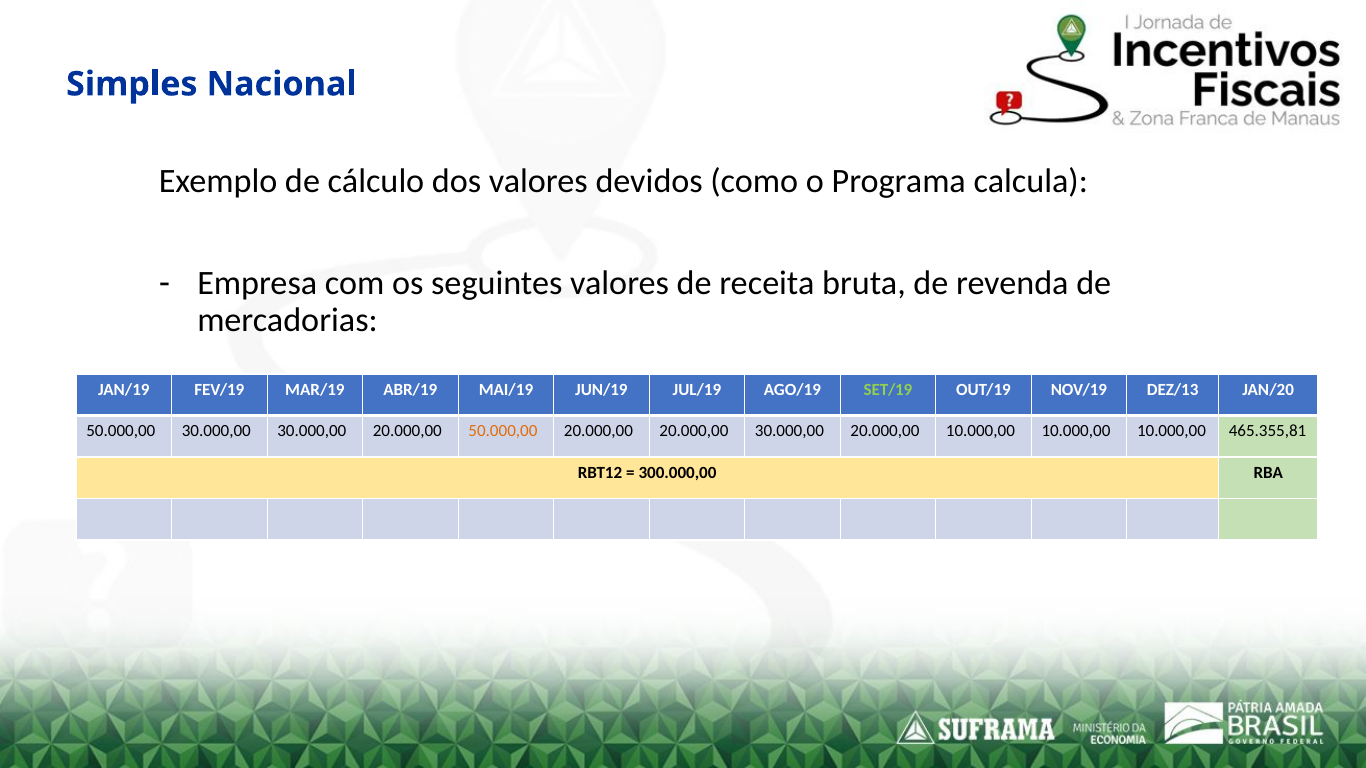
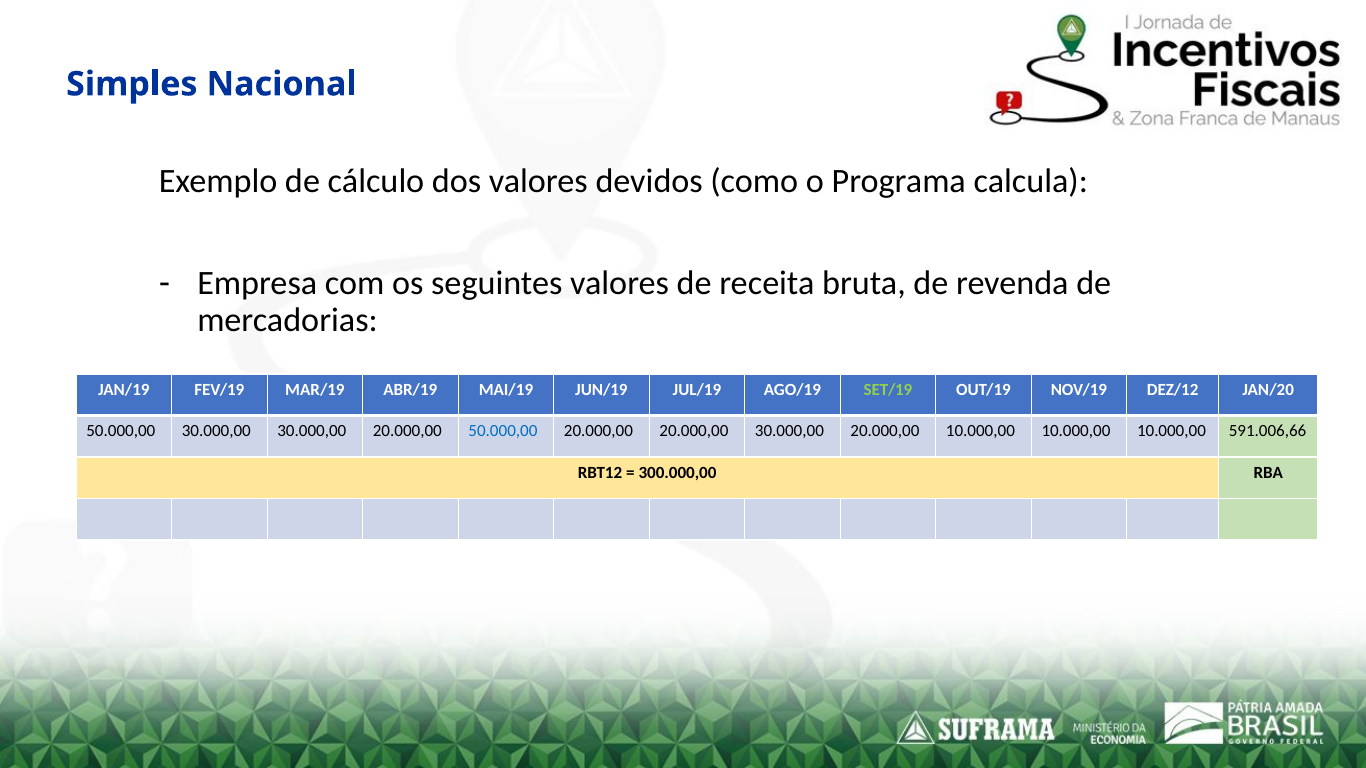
DEZ/13: DEZ/13 -> DEZ/12
50.000,00 at (503, 431) colour: orange -> blue
465.355,81: 465.355,81 -> 591.006,66
